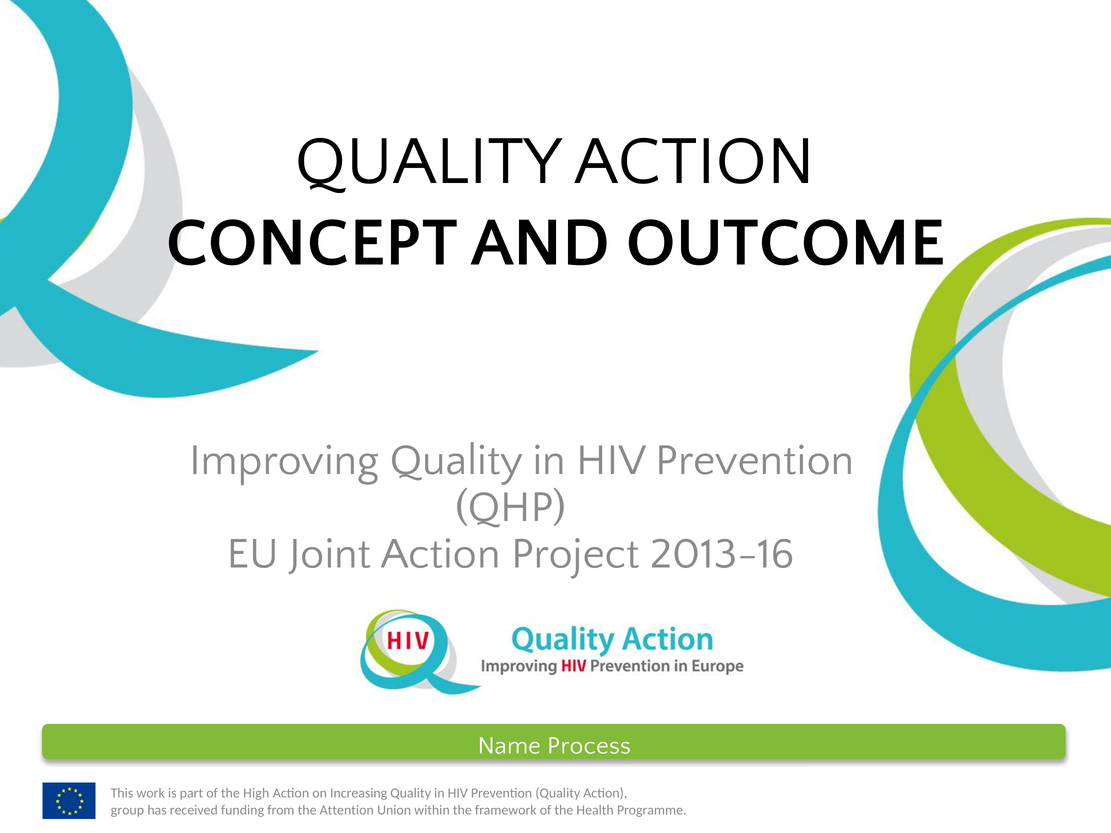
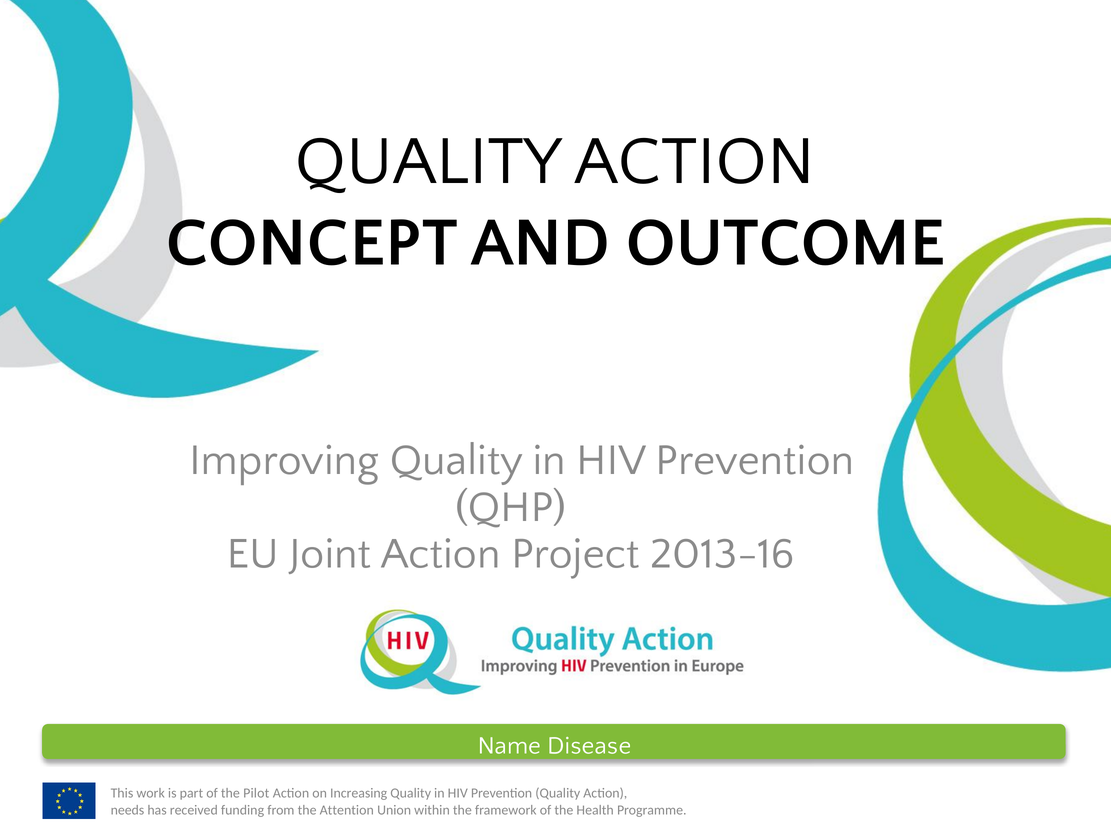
Process: Process -> Disease
High: High -> Pilot
group: group -> needs
